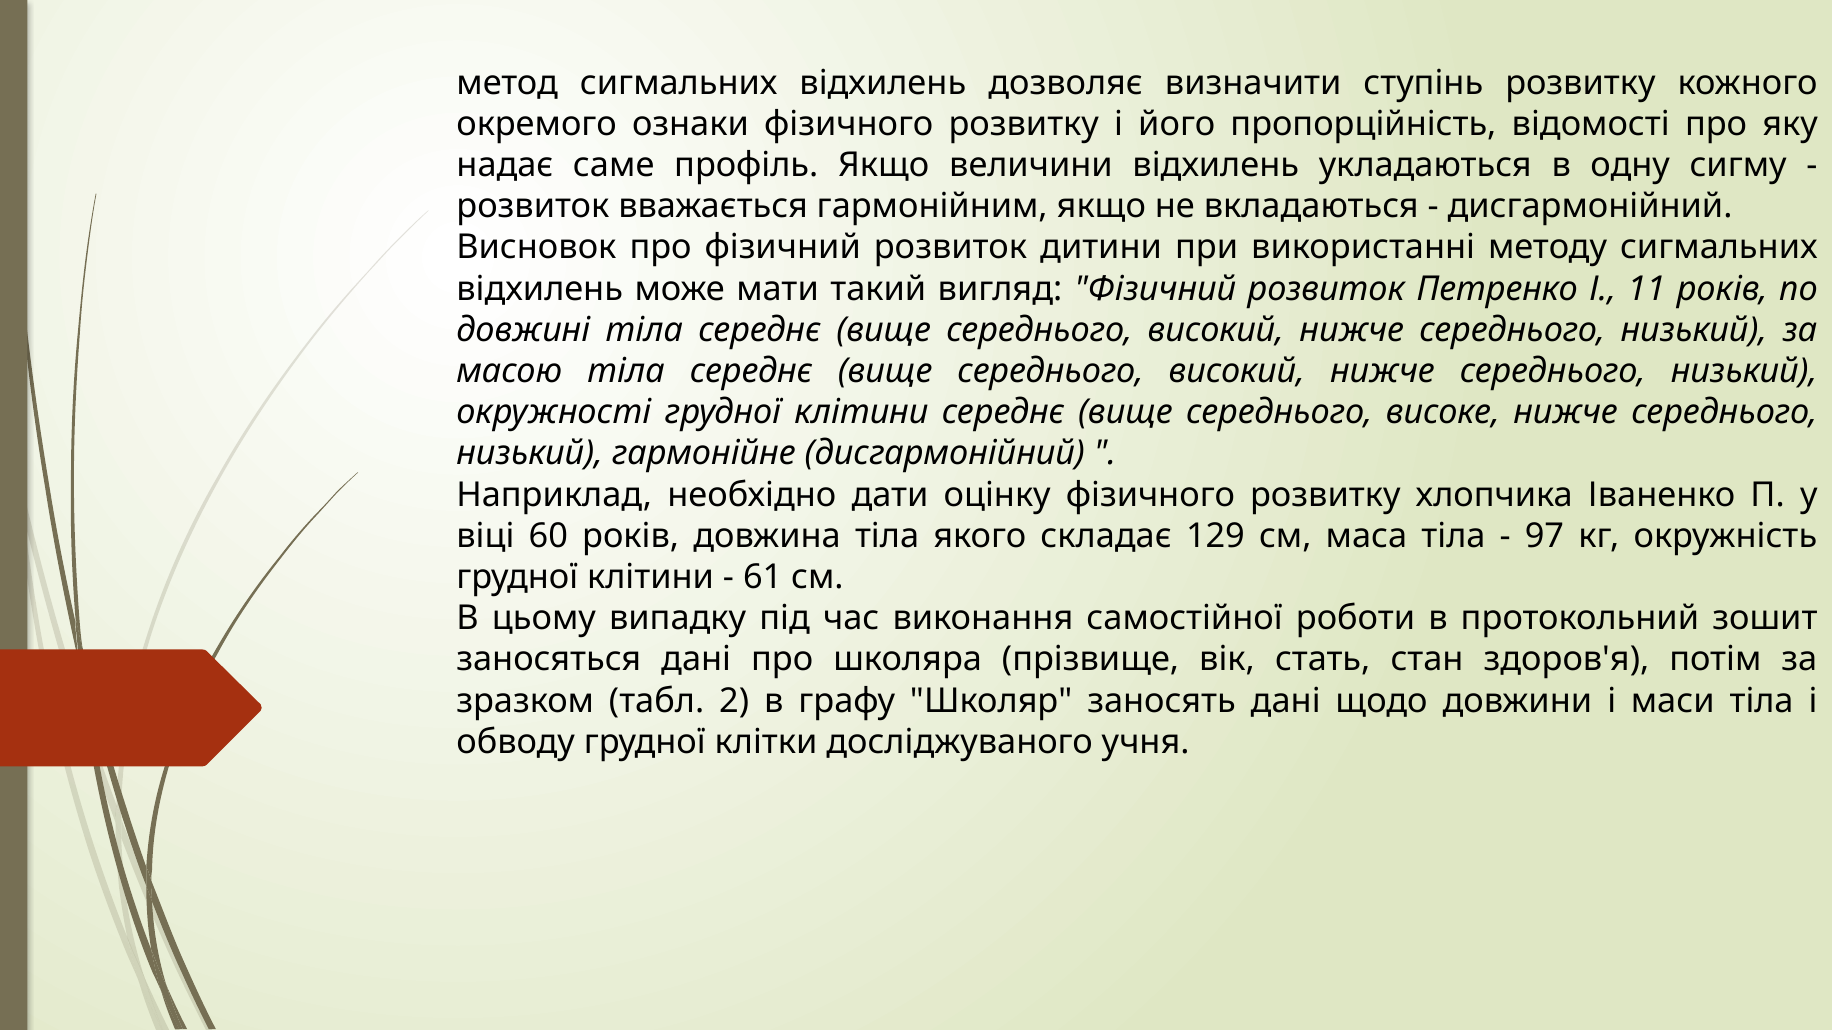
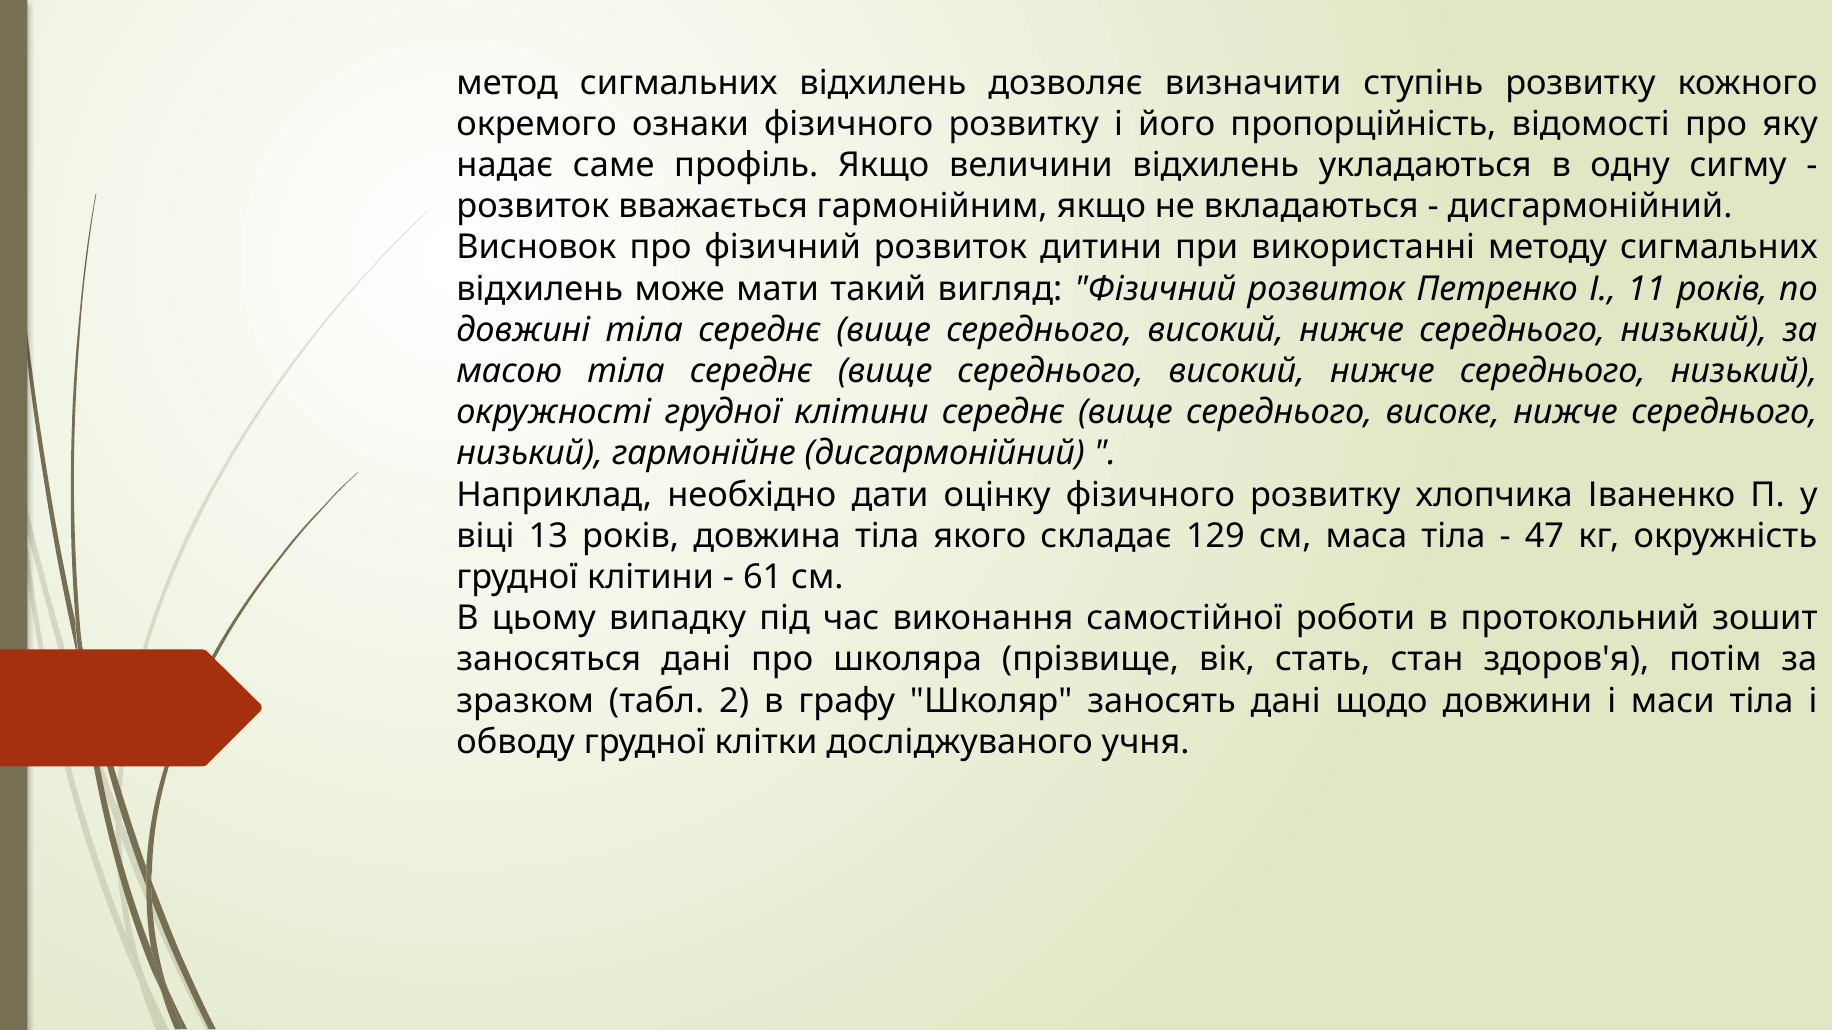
60: 60 -> 13
97: 97 -> 47
